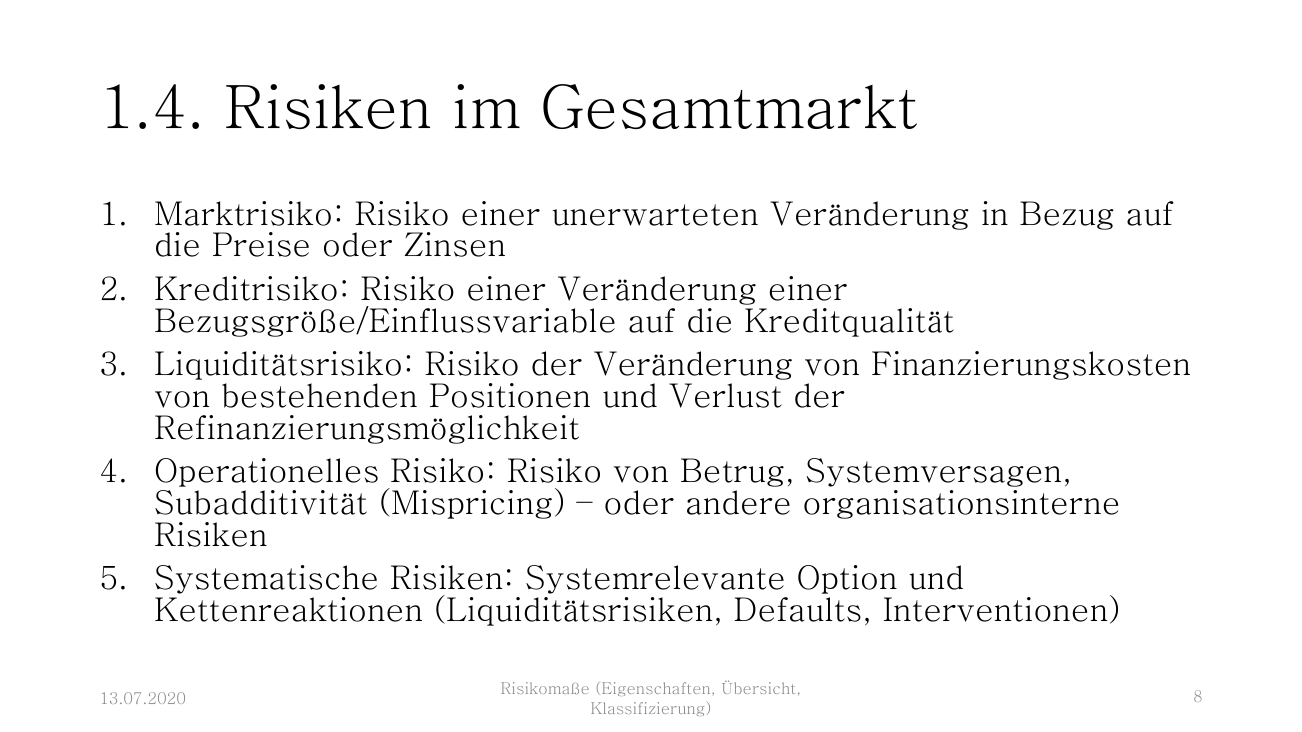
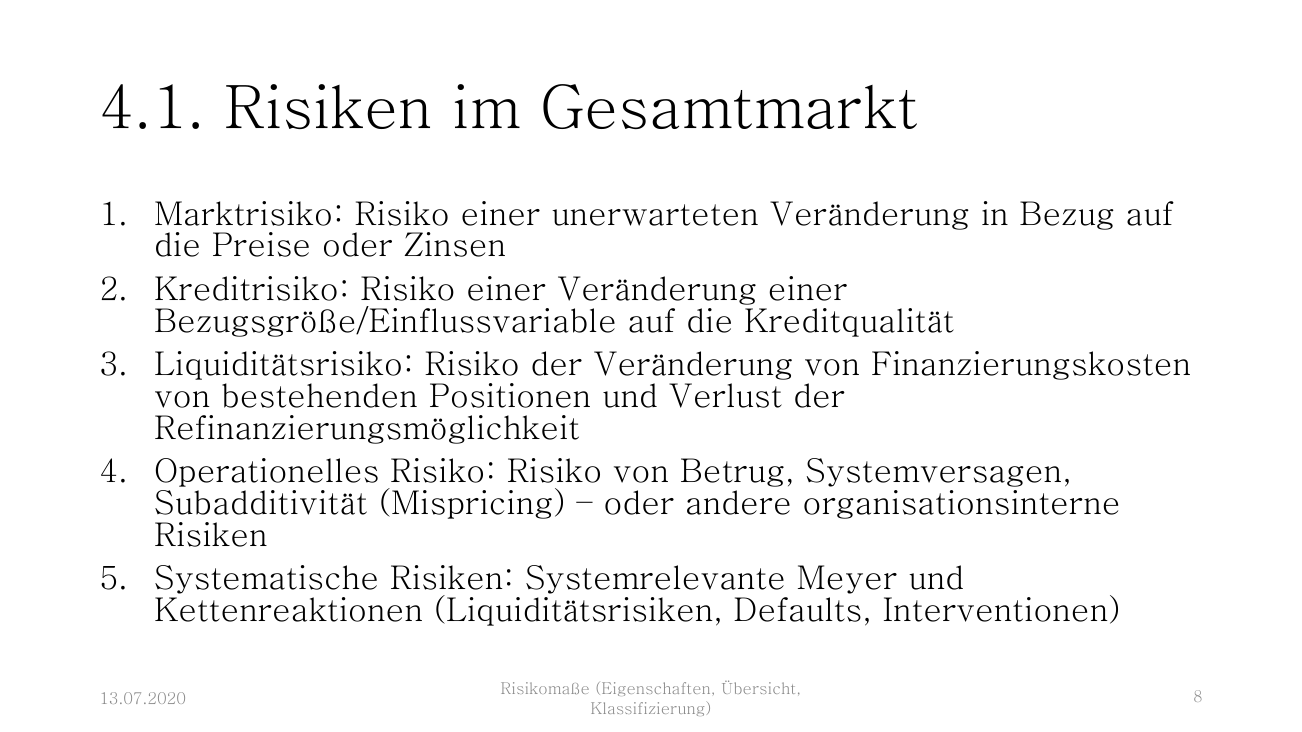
1.4: 1.4 -> 4.1
Option: Option -> Meyer
